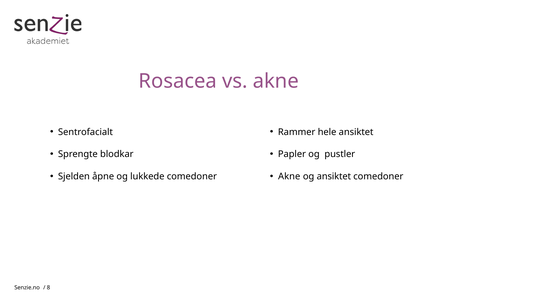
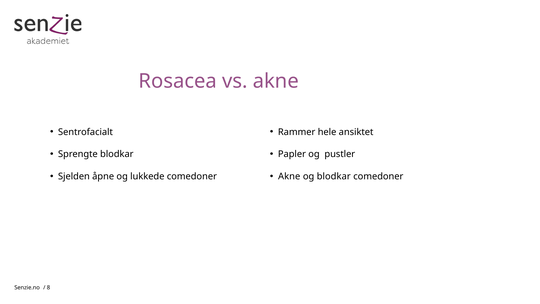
og ansiktet: ansiktet -> blodkar
